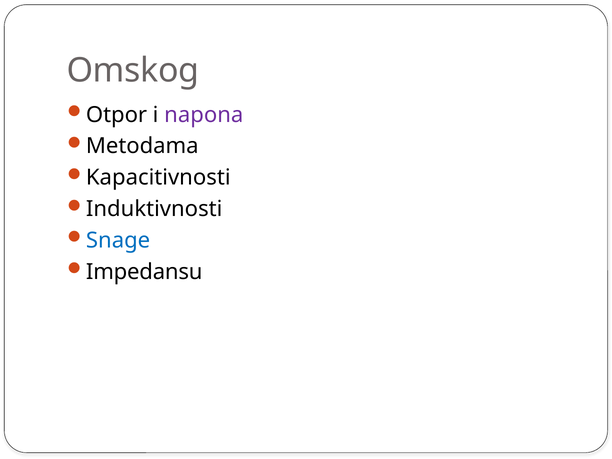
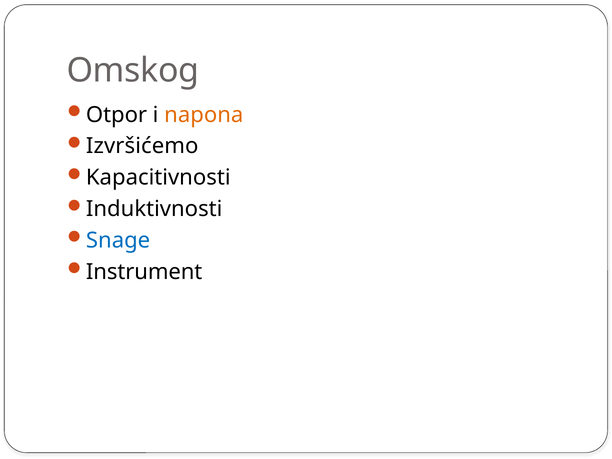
napona colour: purple -> orange
Metodama: Metodama -> Izvršićemo
Impedansu: Impedansu -> Instrument
